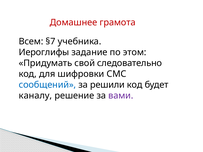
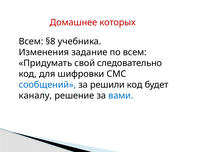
грамота: грамота -> которых
§7: §7 -> §8
Иероглифы: Иероглифы -> Изменения
по этом: этом -> всем
вами colour: purple -> blue
